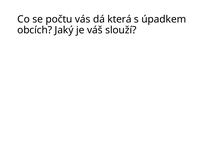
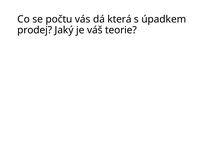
obcích: obcích -> prodej
slouží: slouží -> teorie
